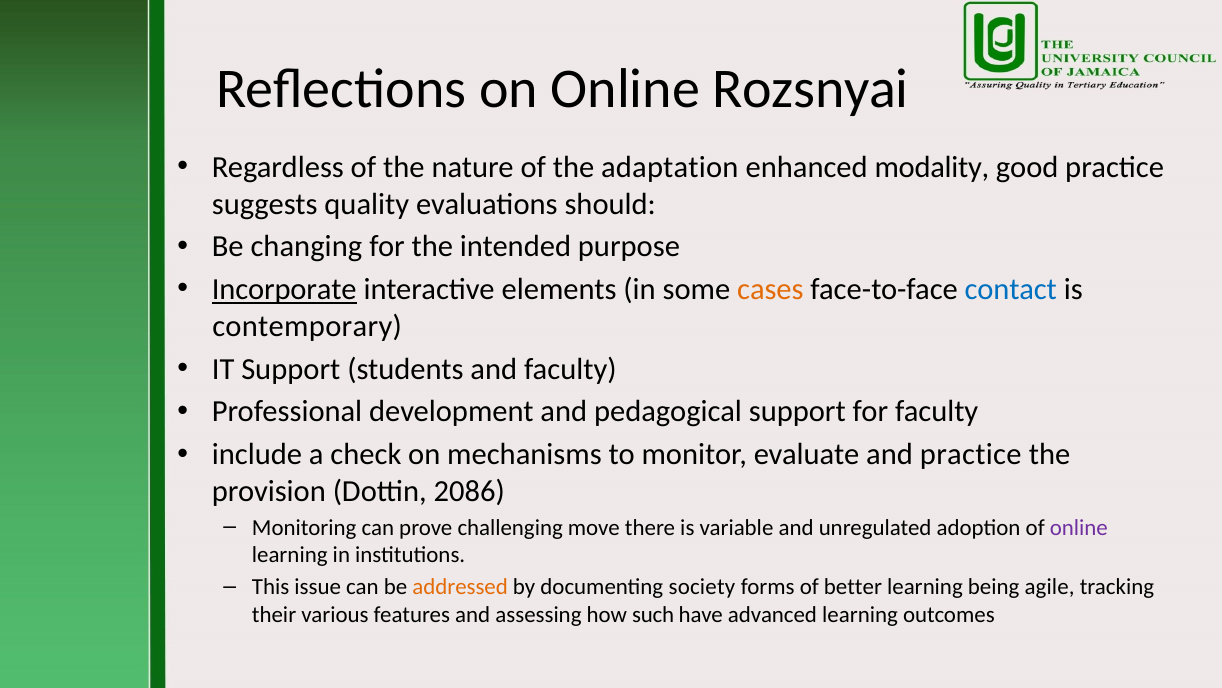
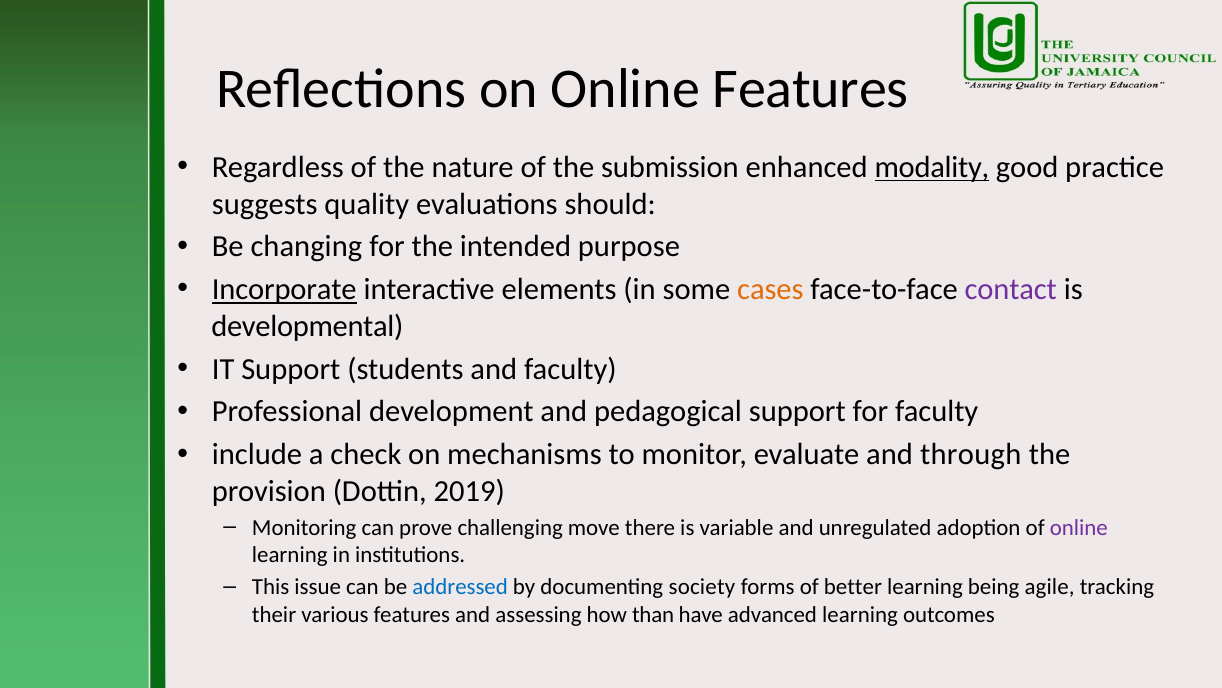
Online Rozsnyai: Rozsnyai -> Features
adaptation: adaptation -> submission
modality underline: none -> present
contact colour: blue -> purple
contemporary: contemporary -> developmental
and practice: practice -> through
2086: 2086 -> 2019
addressed colour: orange -> blue
such: such -> than
